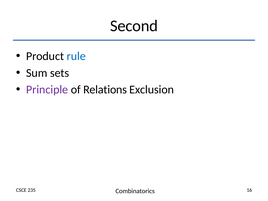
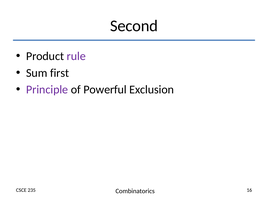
rule colour: blue -> purple
sets: sets -> first
Relations: Relations -> Powerful
